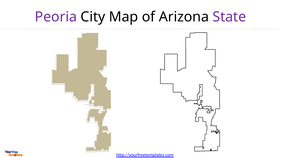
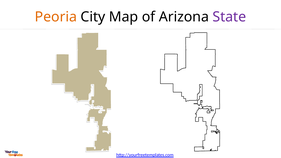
Peoria colour: purple -> orange
